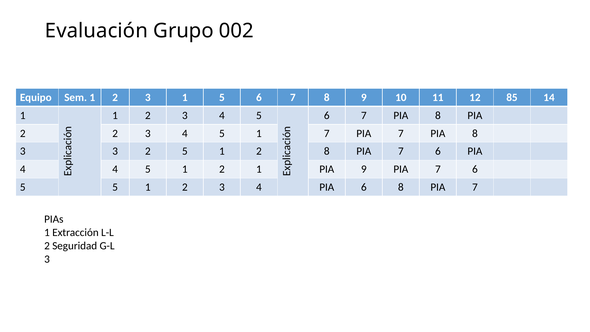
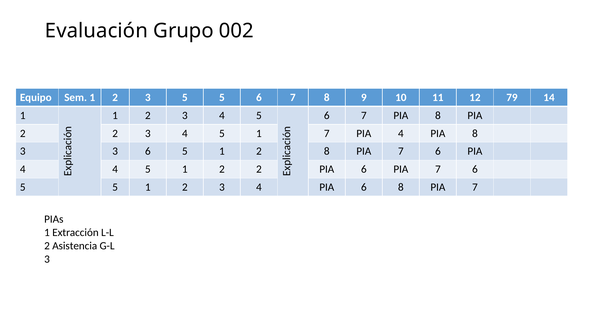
3 1: 1 -> 5
85: 85 -> 79
7 PIA 7: 7 -> 4
3 2: 2 -> 6
1 2 1: 1 -> 2
9 at (364, 169): 9 -> 6
Seguridad: Seguridad -> Asistencia
